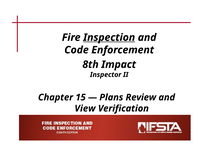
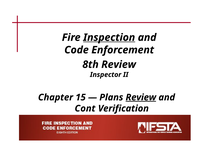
8th Impact: Impact -> Review
Review at (141, 97) underline: none -> present
View: View -> Cont
